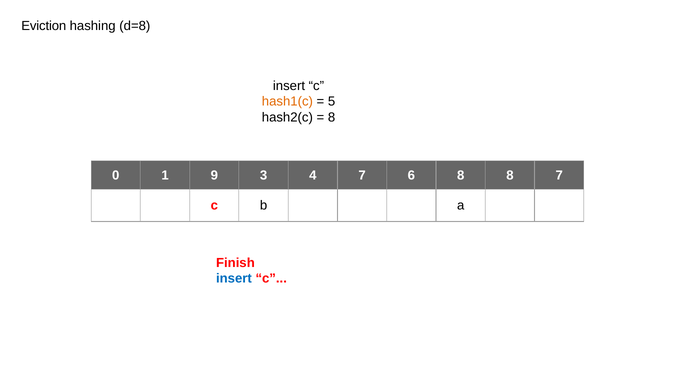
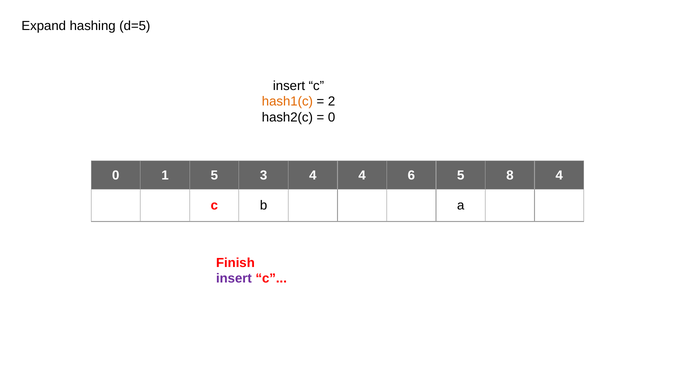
Eviction: Eviction -> Expand
d=8: d=8 -> d=5
5: 5 -> 2
8 at (332, 117): 8 -> 0
1 9: 9 -> 5
4 7: 7 -> 4
6 8: 8 -> 5
8 7: 7 -> 4
insert at (234, 278) colour: blue -> purple
